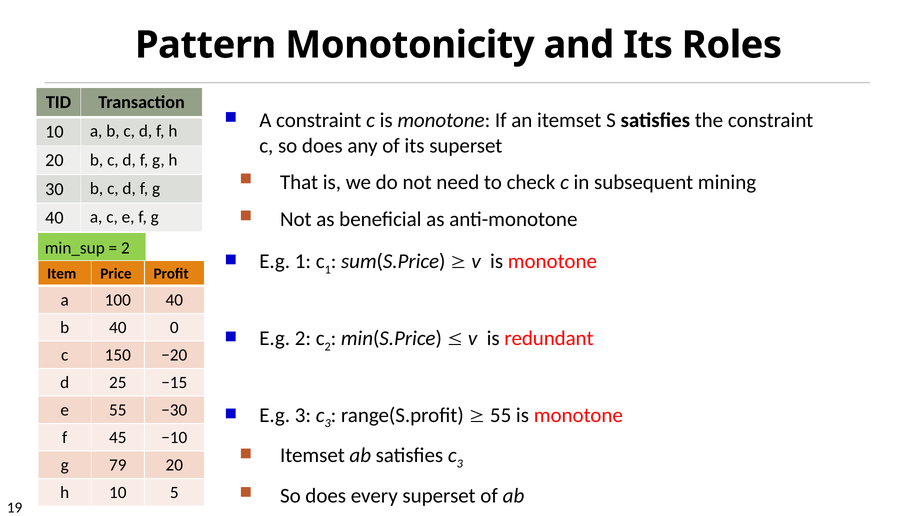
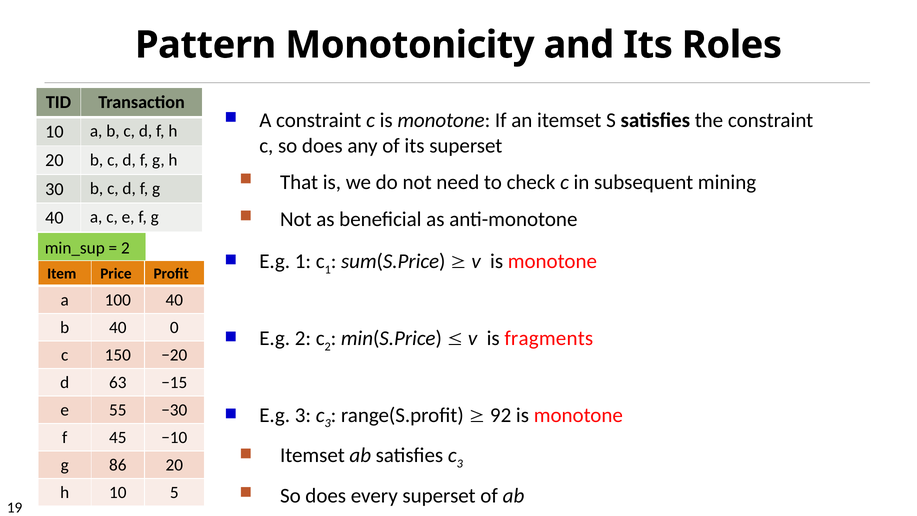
redundant: redundant -> fragments
25: 25 -> 63
55 at (501, 415): 55 -> 92
79: 79 -> 86
